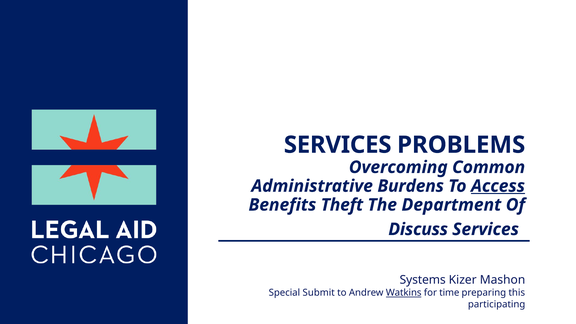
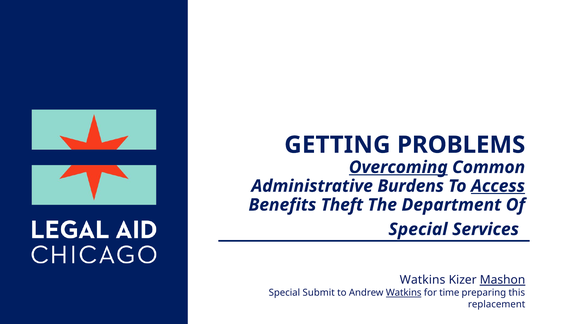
SERVICES at (338, 145): SERVICES -> GETTING
Overcoming underline: none -> present
Discuss at (418, 229): Discuss -> Special
Systems at (423, 280): Systems -> Watkins
Mashon underline: none -> present
participating: participating -> replacement
